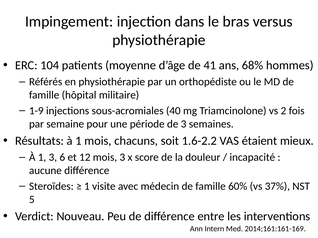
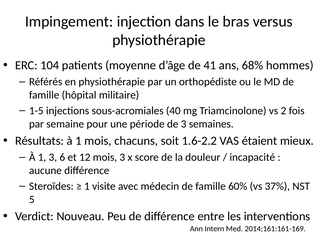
1-9: 1-9 -> 1-5
